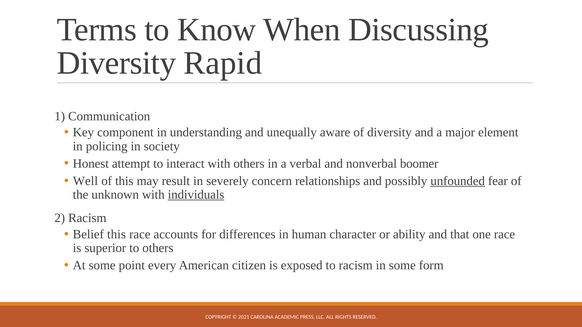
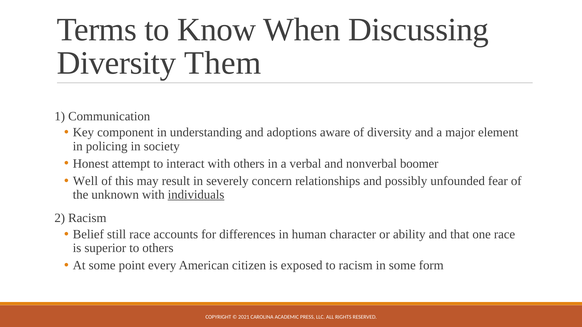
Rapid: Rapid -> Them
unequally: unequally -> adoptions
unfounded underline: present -> none
Belief this: this -> still
